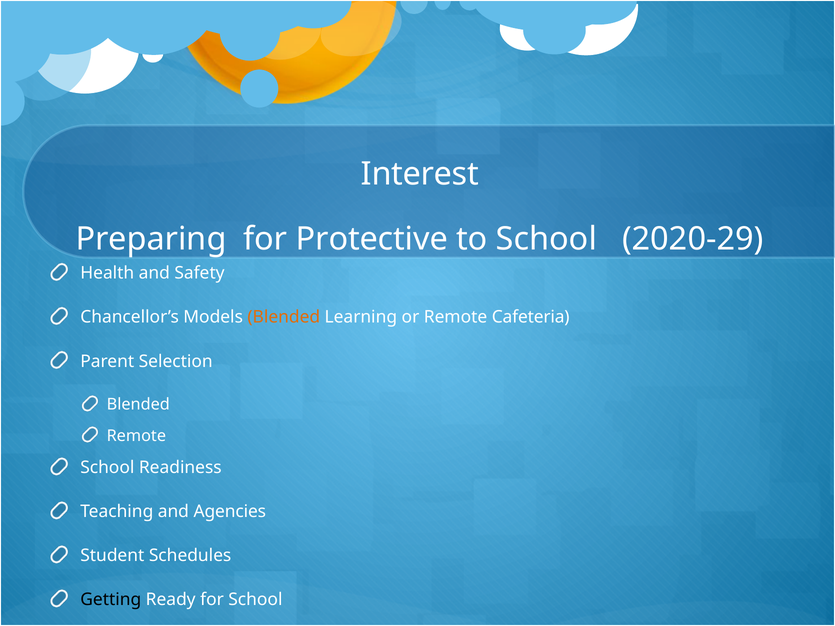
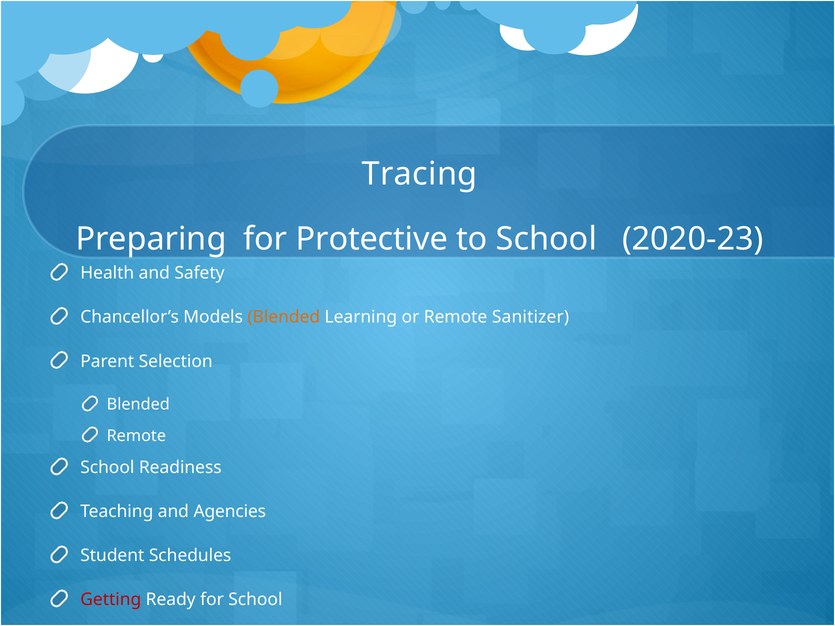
Interest: Interest -> Tracing
2020-29: 2020-29 -> 2020-23
Cafeteria: Cafeteria -> Sanitizer
Getting colour: black -> red
